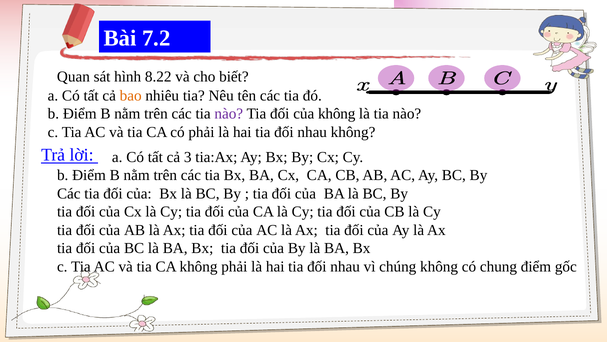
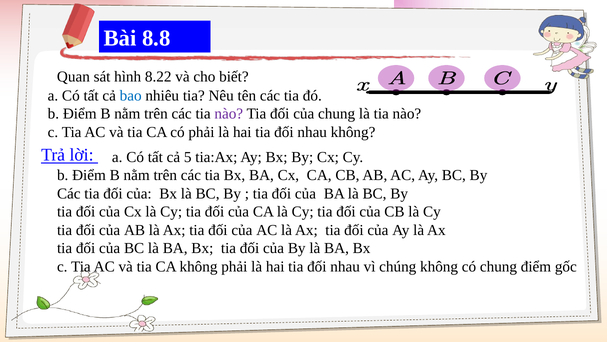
7.2: 7.2 -> 8.8
bao colour: orange -> blue
của không: không -> chung
3: 3 -> 5
